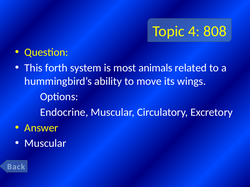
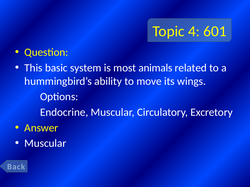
808: 808 -> 601
forth: forth -> basic
